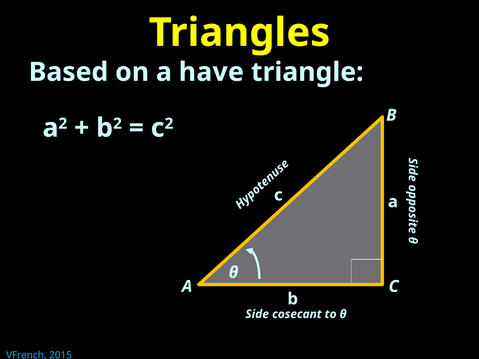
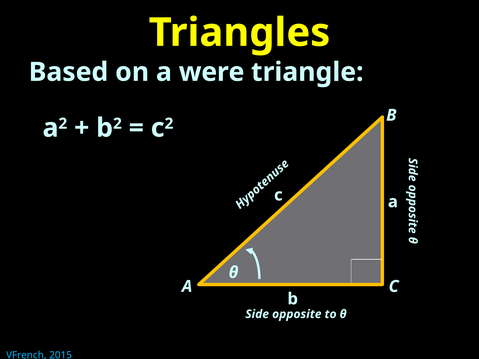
have: have -> were
cosecant: cosecant -> opposite
